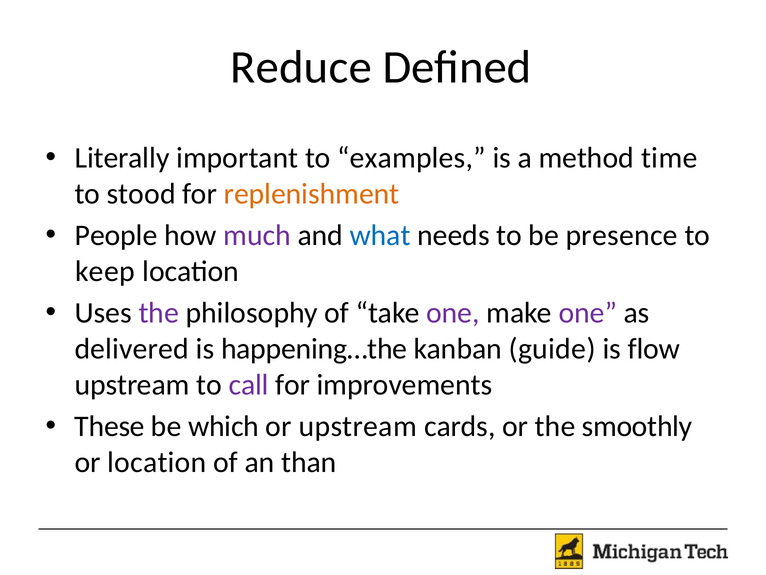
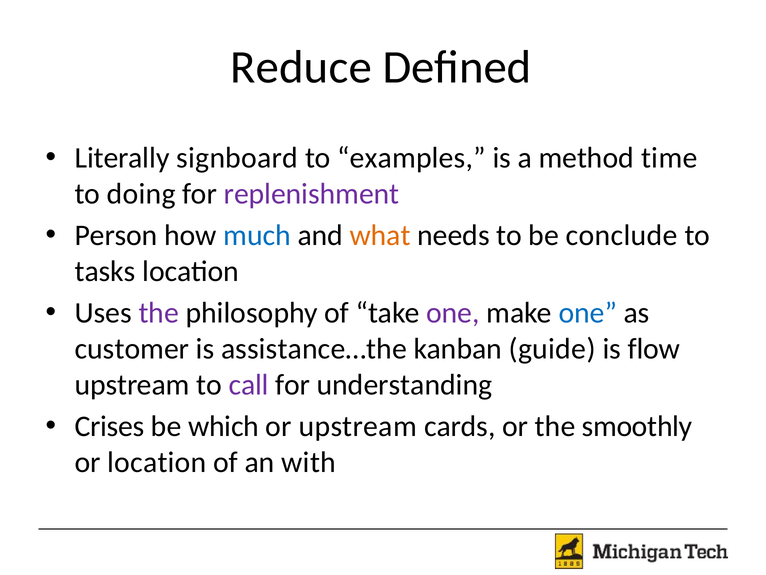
important: important -> signboard
stood: stood -> doing
replenishment colour: orange -> purple
People: People -> Person
much colour: purple -> blue
what colour: blue -> orange
presence: presence -> conclude
keep: keep -> tasks
one at (588, 313) colour: purple -> blue
delivered: delivered -> customer
happening…the: happening…the -> assistance…the
improvements: improvements -> understanding
These: These -> Crises
than: than -> with
